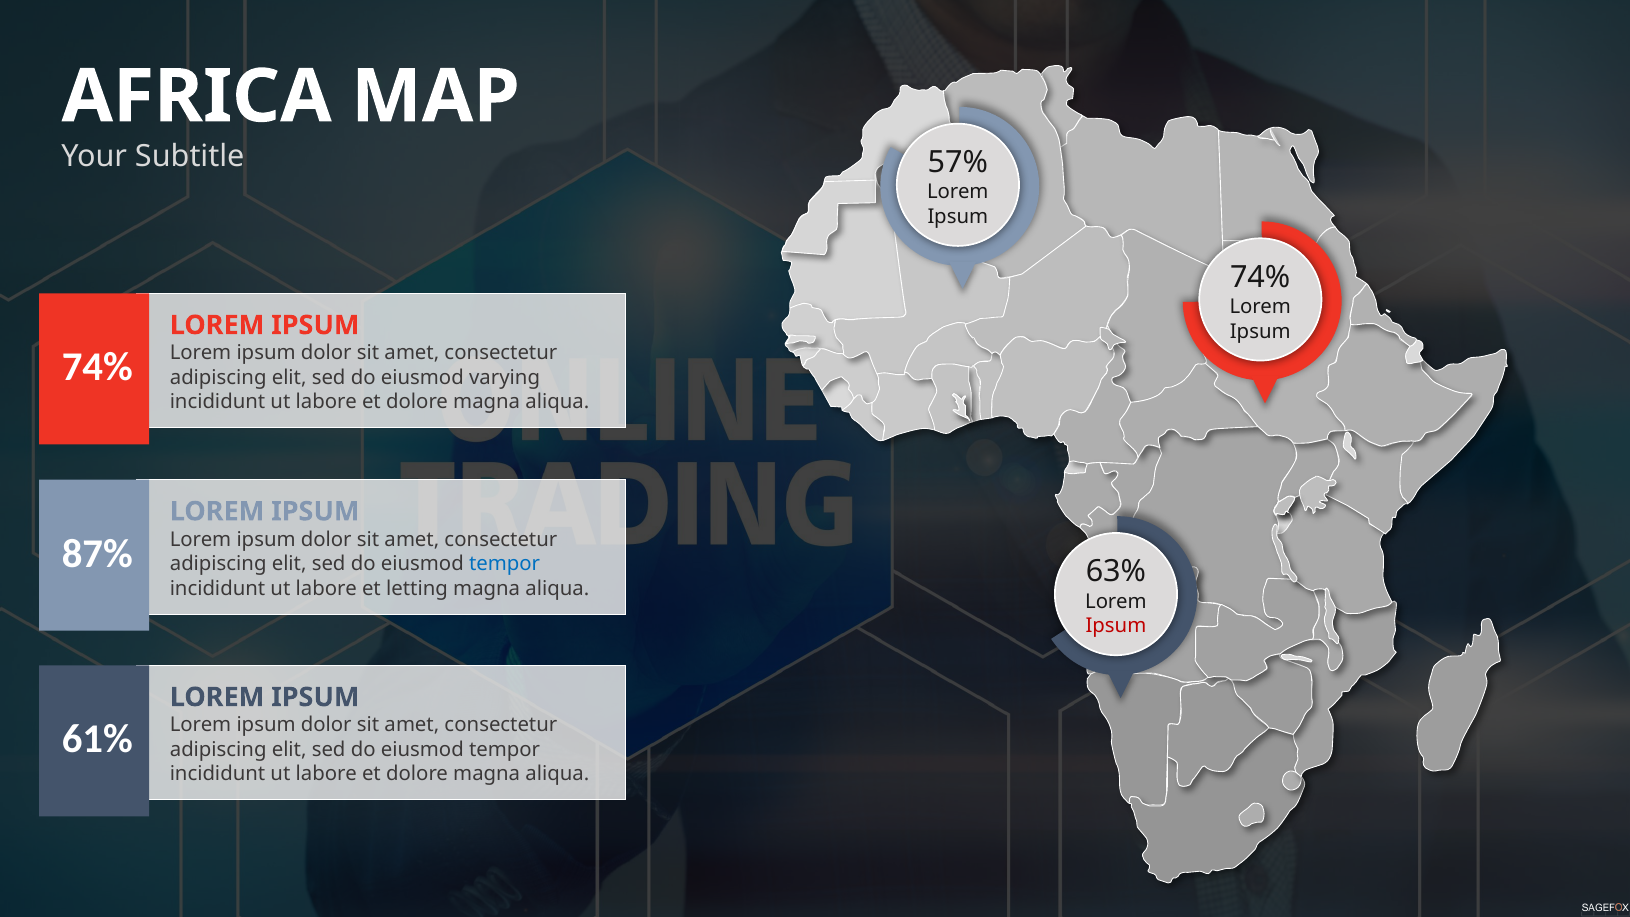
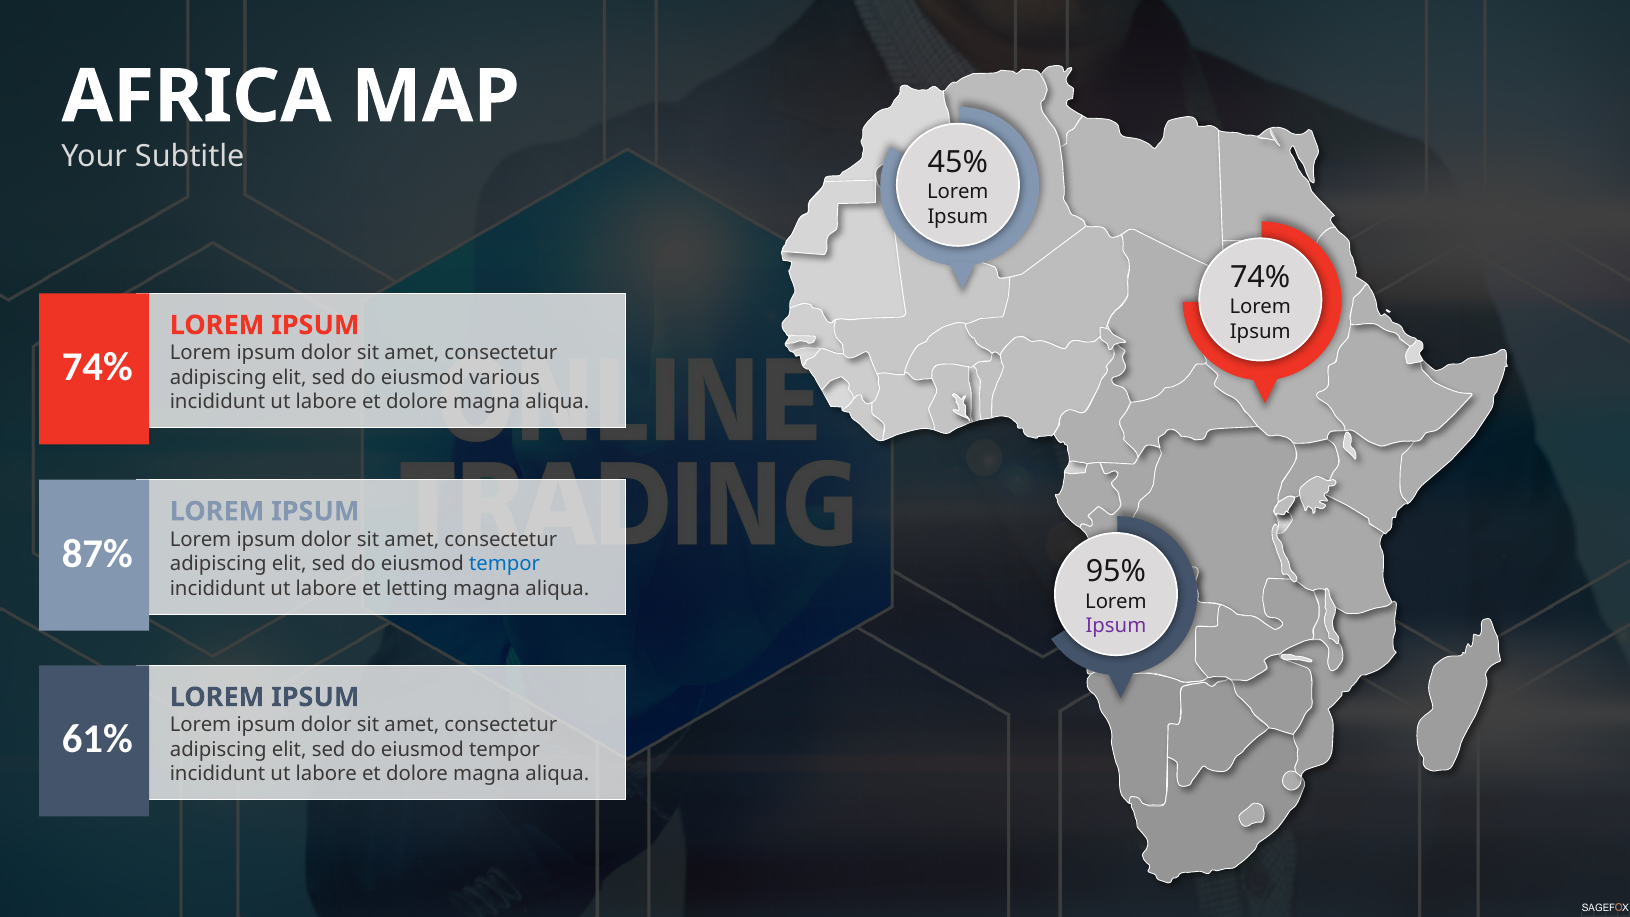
57%: 57% -> 45%
varying: varying -> various
63%: 63% -> 95%
Ipsum at (1116, 626) colour: red -> purple
